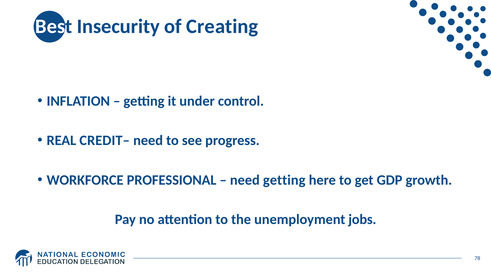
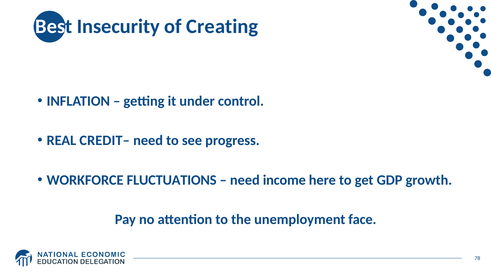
PROFESSIONAL: PROFESSIONAL -> FLUCTUATIONS
need getting: getting -> income
jobs: jobs -> face
